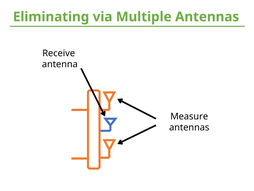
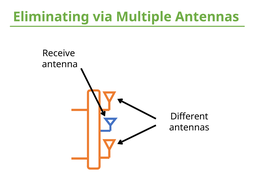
Measure: Measure -> Different
